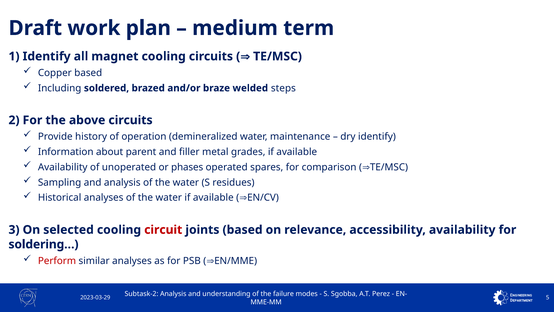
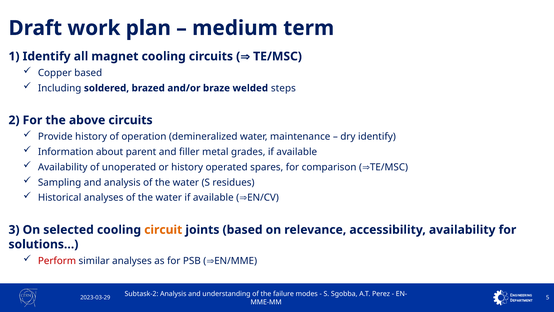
or phases: phases -> history
circuit colour: red -> orange
soldering…: soldering… -> solutions…
